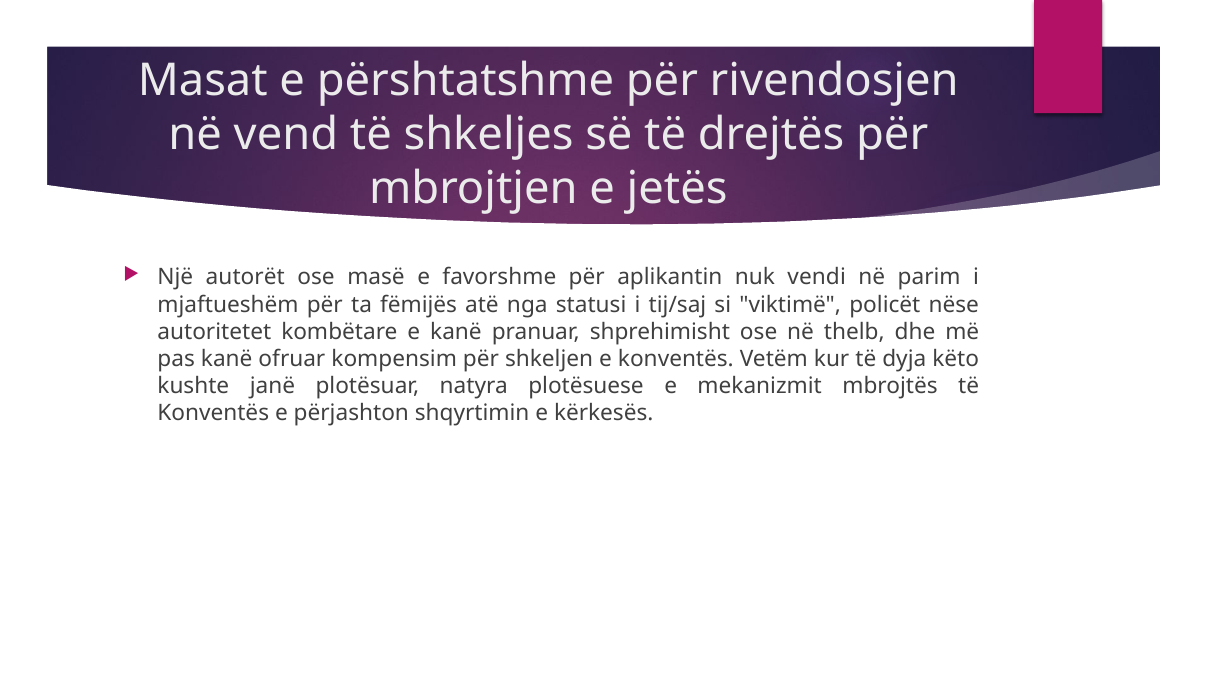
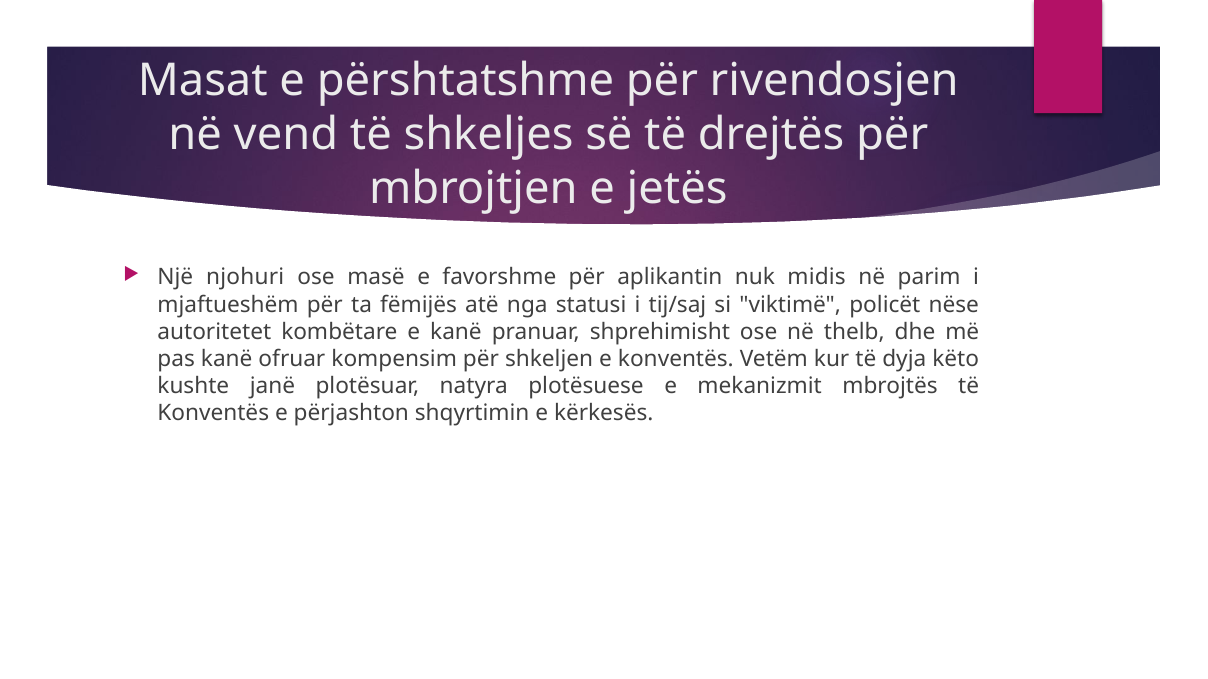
autorët: autorët -> njohuri
vendi: vendi -> midis
